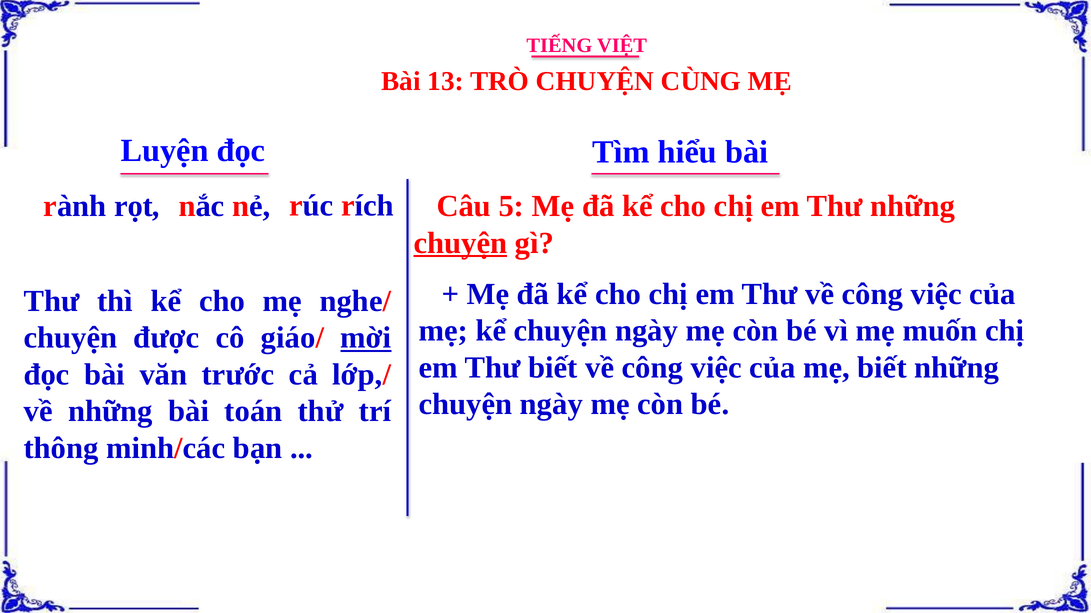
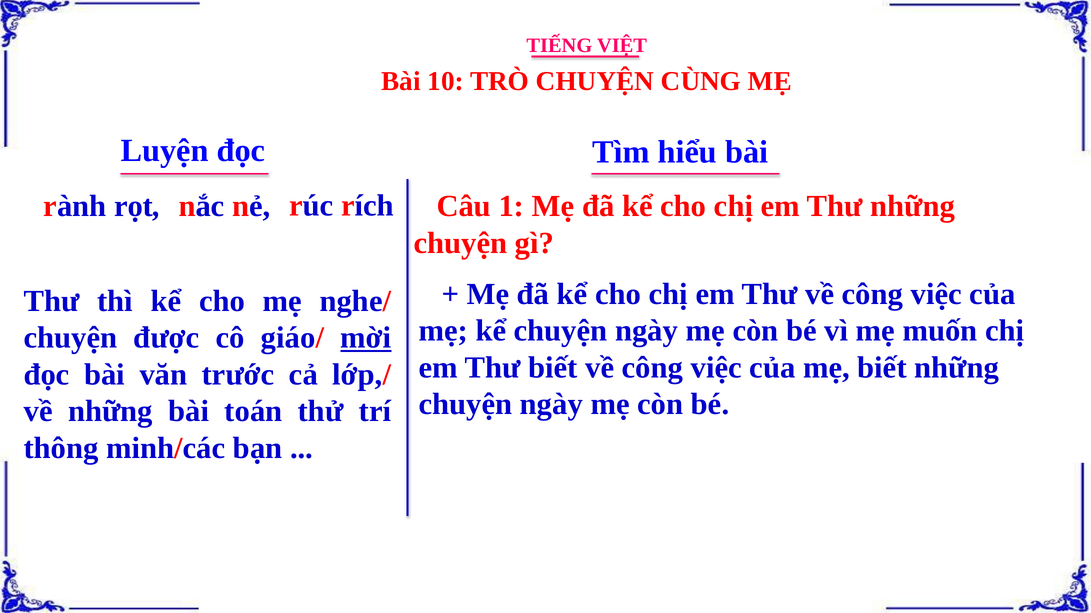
13: 13 -> 10
5: 5 -> 1
chuyện at (460, 243) underline: present -> none
